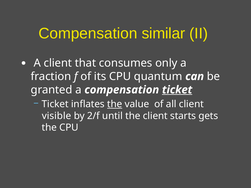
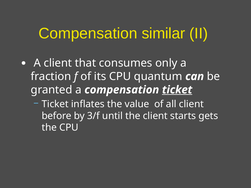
the at (115, 104) underline: present -> none
visible: visible -> before
2/f: 2/f -> 3/f
